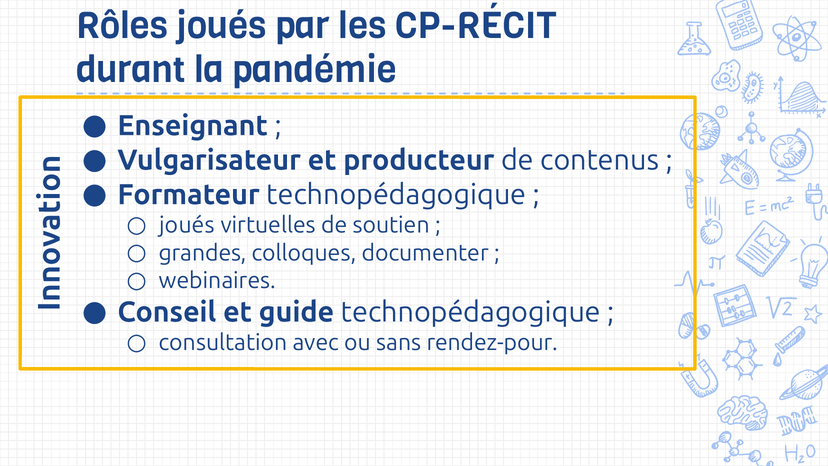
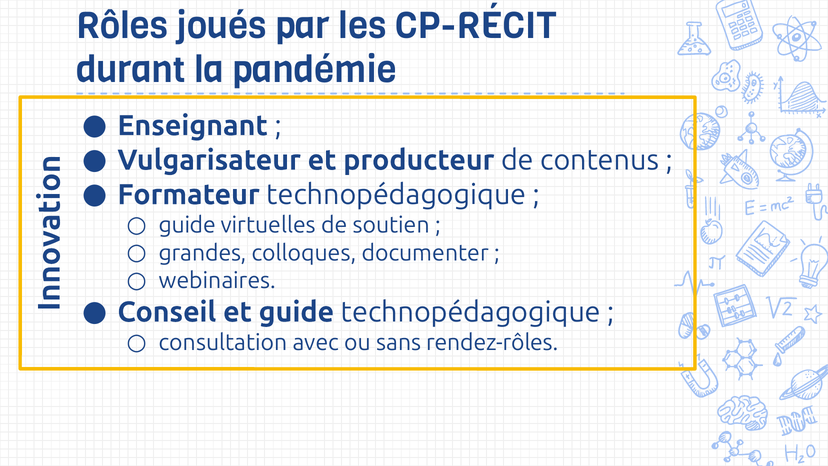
joués at (187, 225): joués -> guide
rendez-pour: rendez-pour -> rendez-rôles
